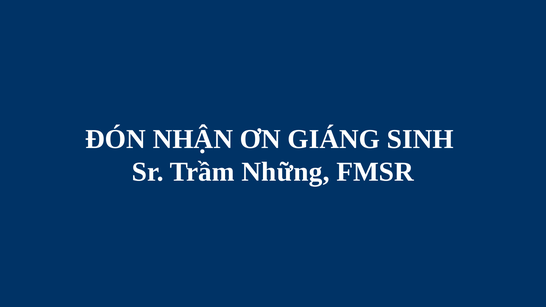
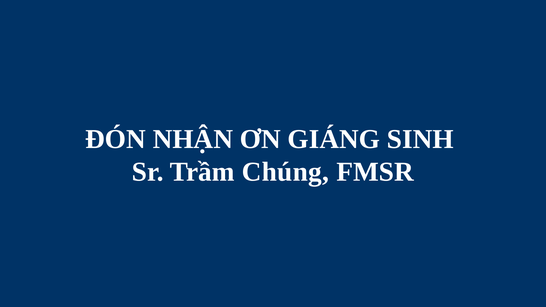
Những: Những -> Chúng
